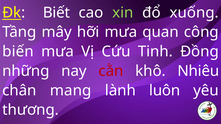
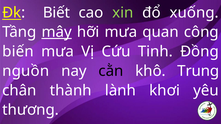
mây underline: none -> present
những: những -> nguồn
cằn colour: red -> black
Nhiêu: Nhiêu -> Trung
mang: mang -> thành
luôn: luôn -> khơi
